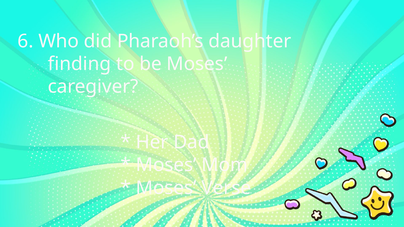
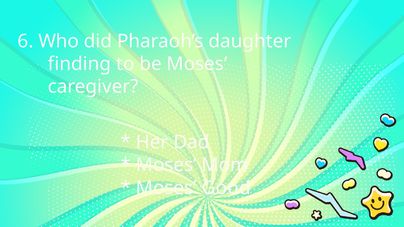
Verse: Verse -> Good
